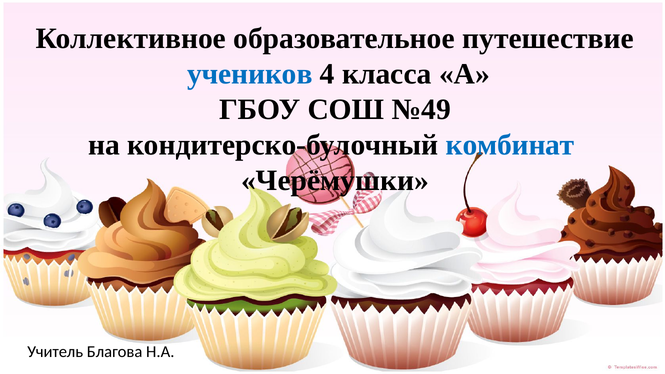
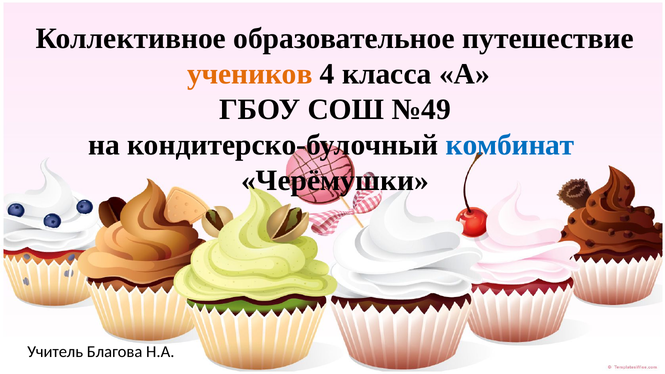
учеников colour: blue -> orange
